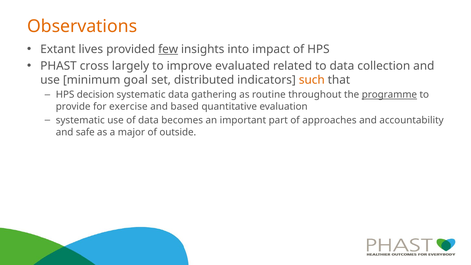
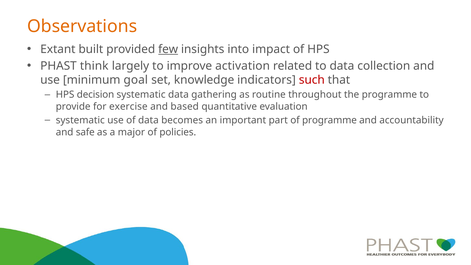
lives: lives -> built
cross: cross -> think
evaluated: evaluated -> activation
distributed: distributed -> knowledge
such colour: orange -> red
programme at (389, 95) underline: present -> none
of approaches: approaches -> programme
outside: outside -> policies
